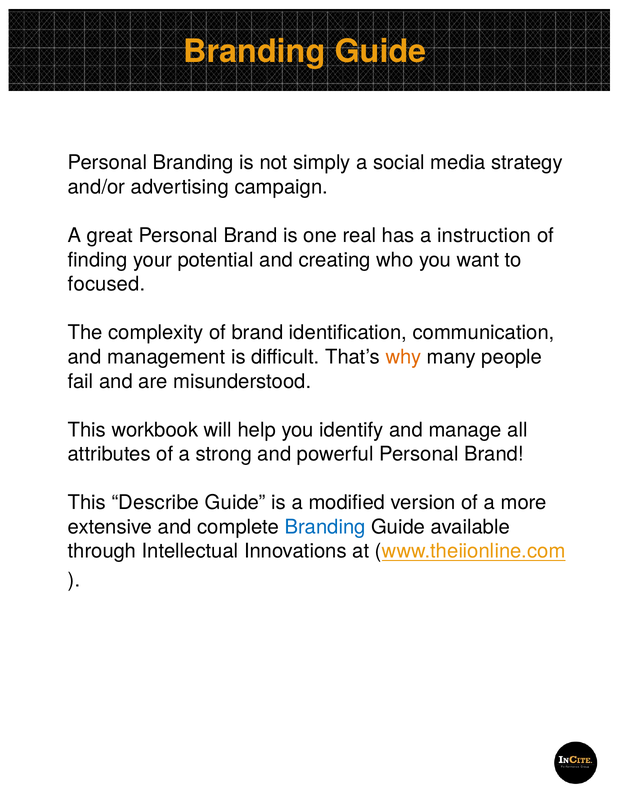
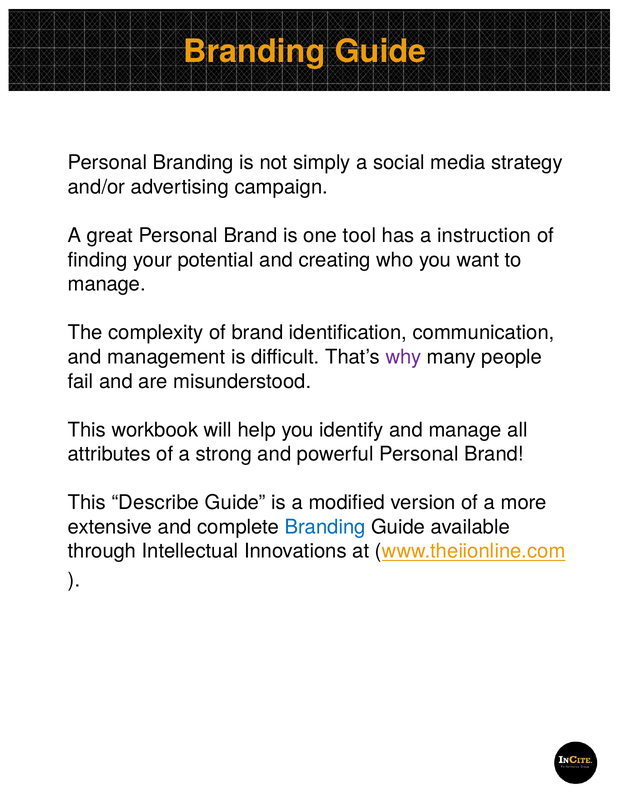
real: real -> tool
focused at (107, 284): focused -> manage
why colour: orange -> purple
